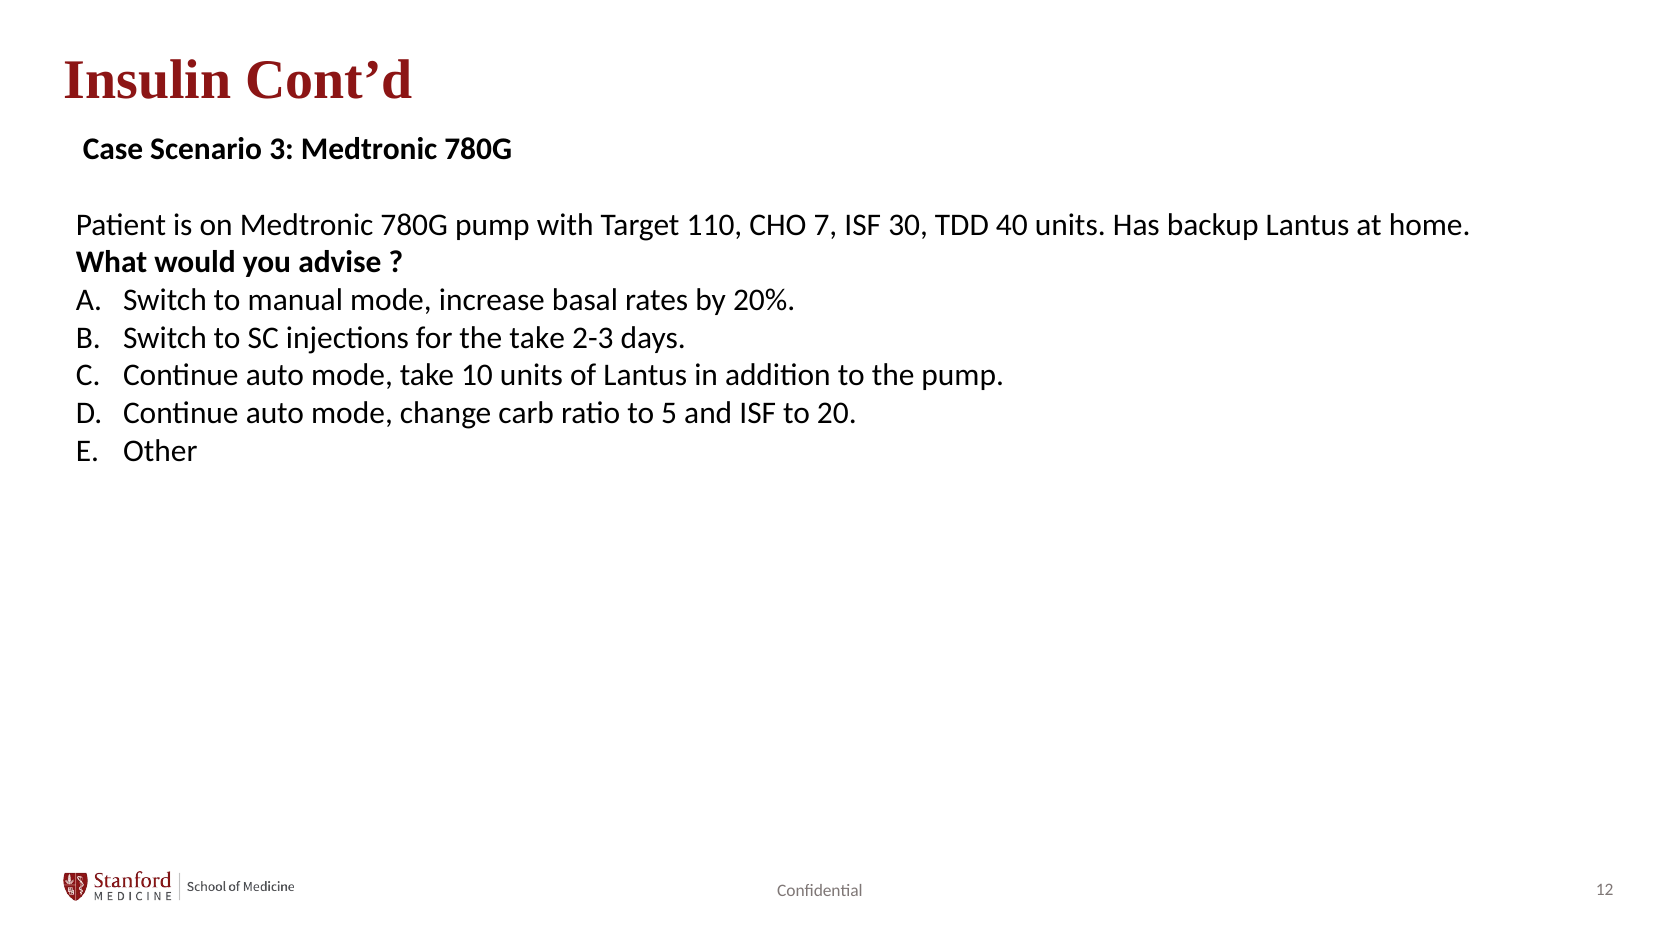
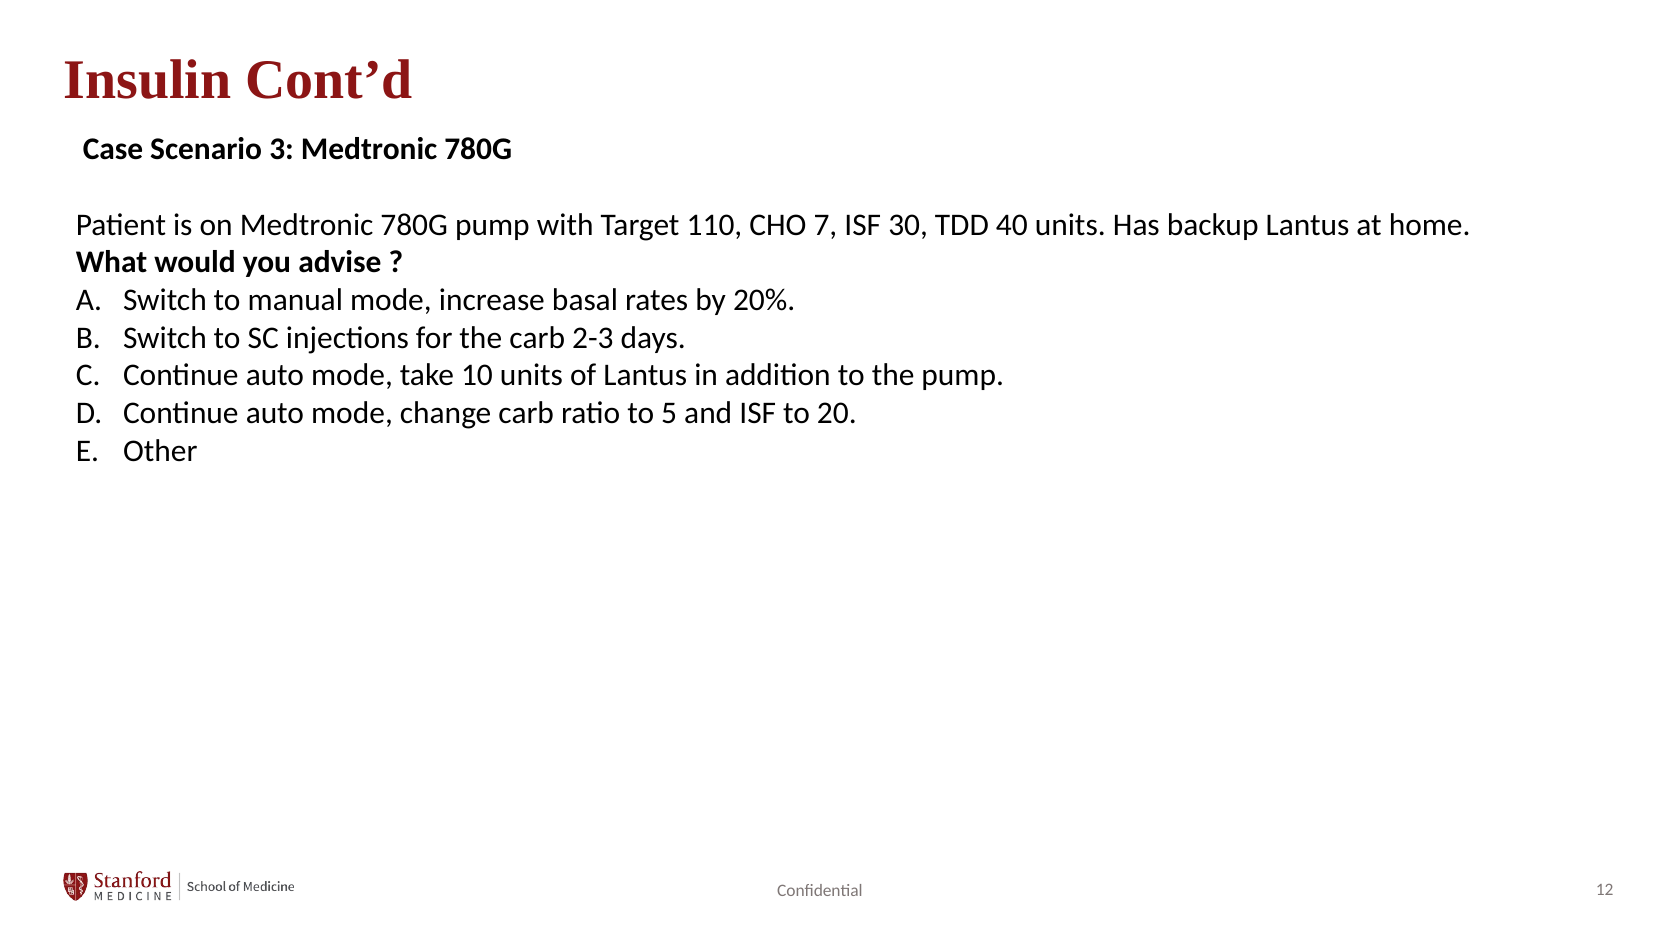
the take: take -> carb
